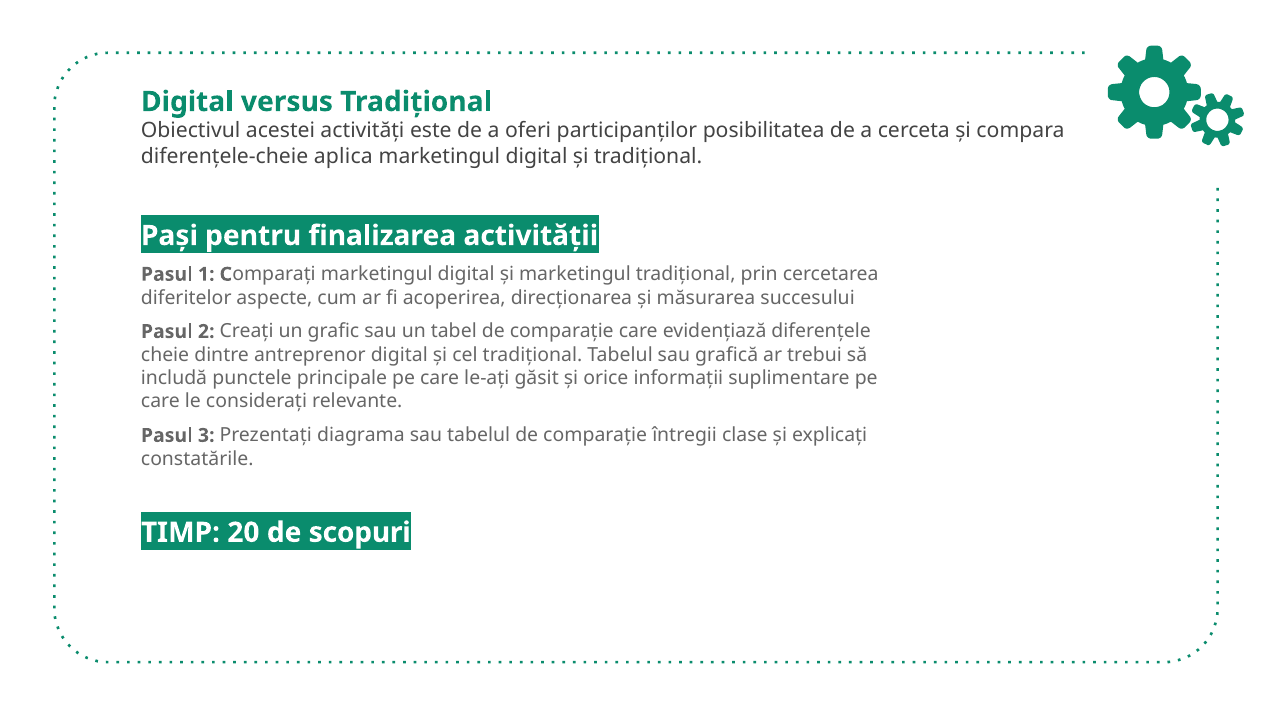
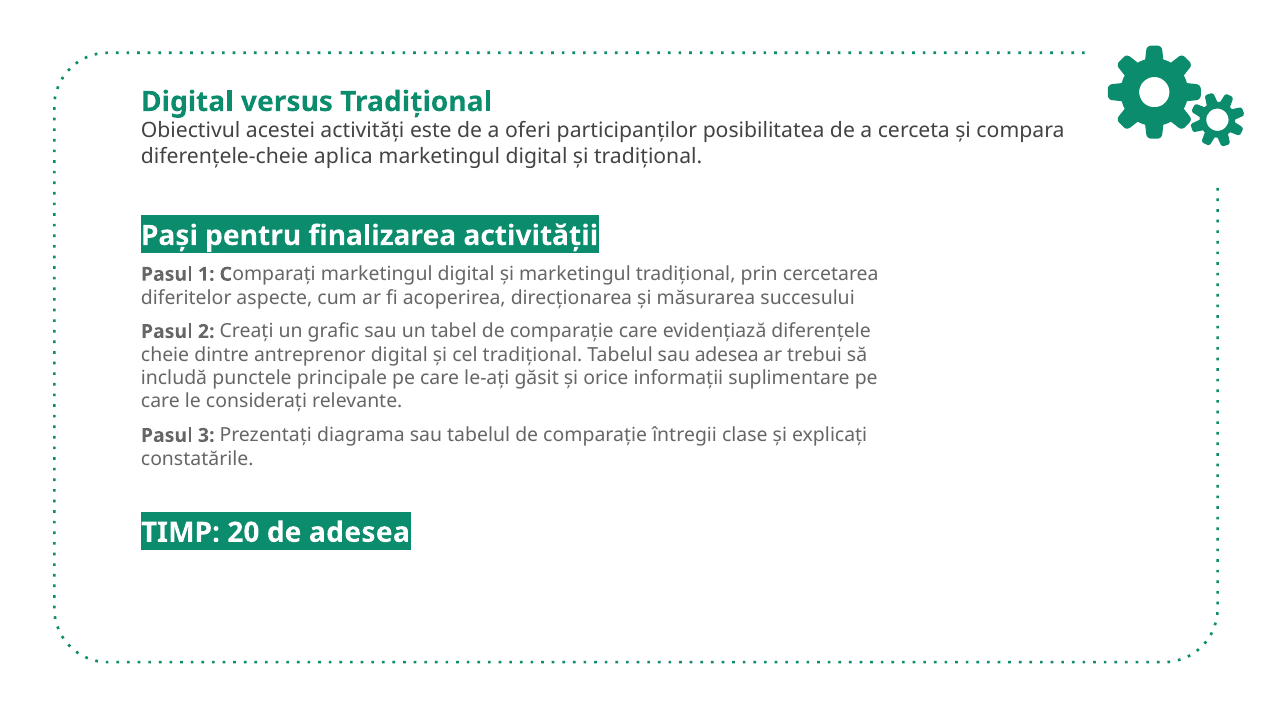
sau grafică: grafică -> adesea
de scopuri: scopuri -> adesea
